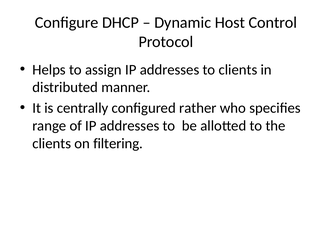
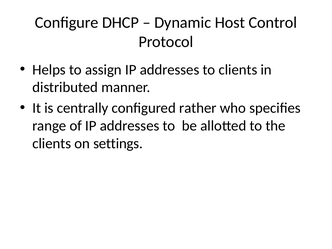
filtering: filtering -> settings
